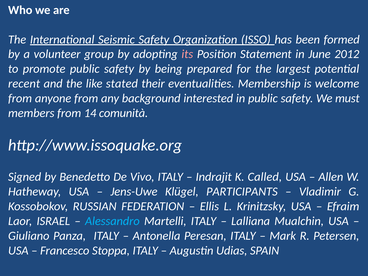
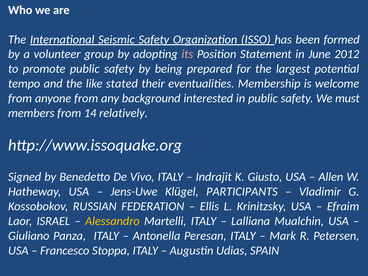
recent: recent -> tempo
comunità: comunità -> relatively
Called: Called -> Giusto
Alessandro colour: light blue -> yellow
